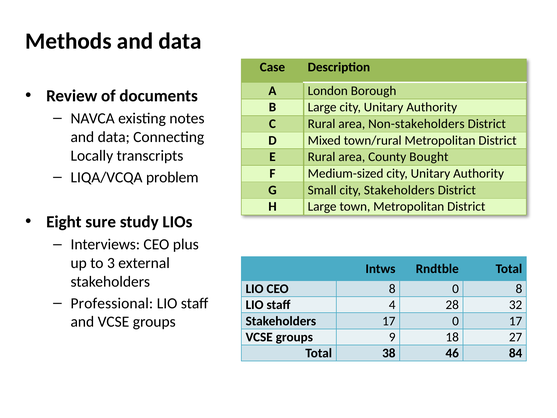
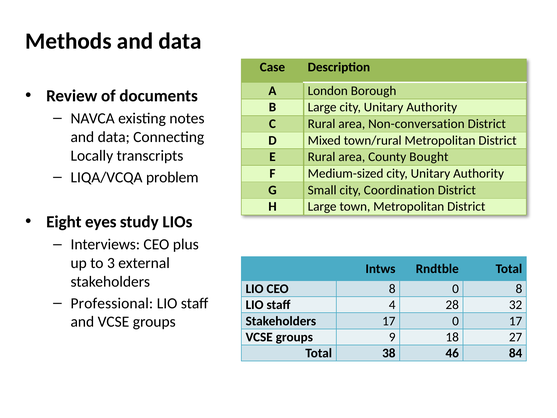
Non-stakeholders: Non-stakeholders -> Non-conversation
city Stakeholders: Stakeholders -> Coordination
sure: sure -> eyes
